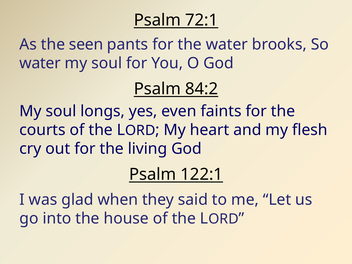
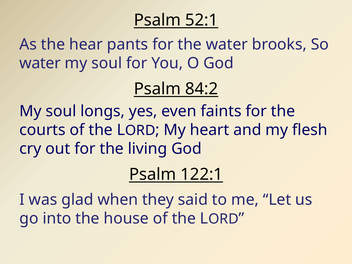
72:1: 72:1 -> 52:1
seen: seen -> hear
